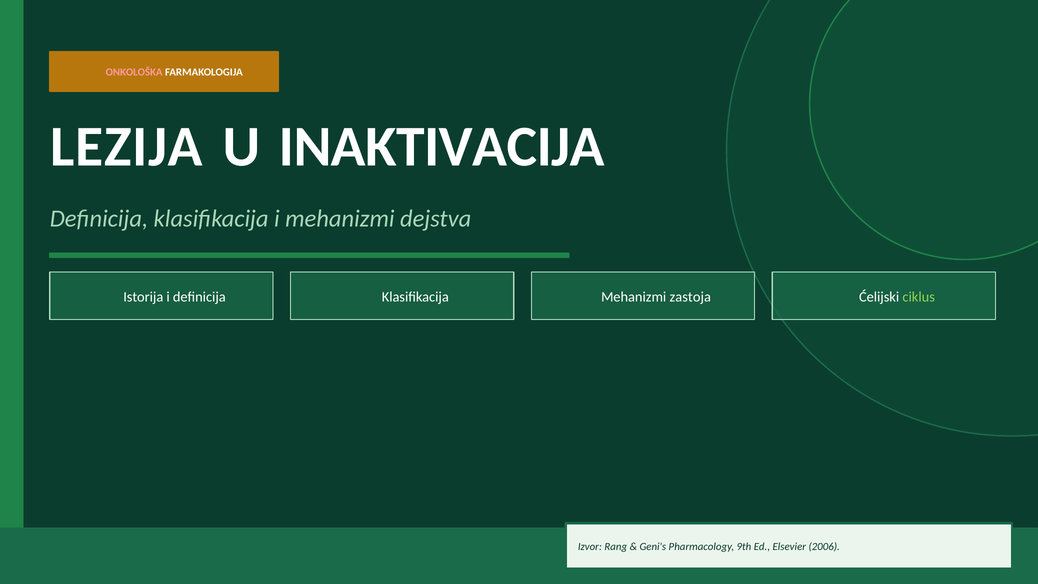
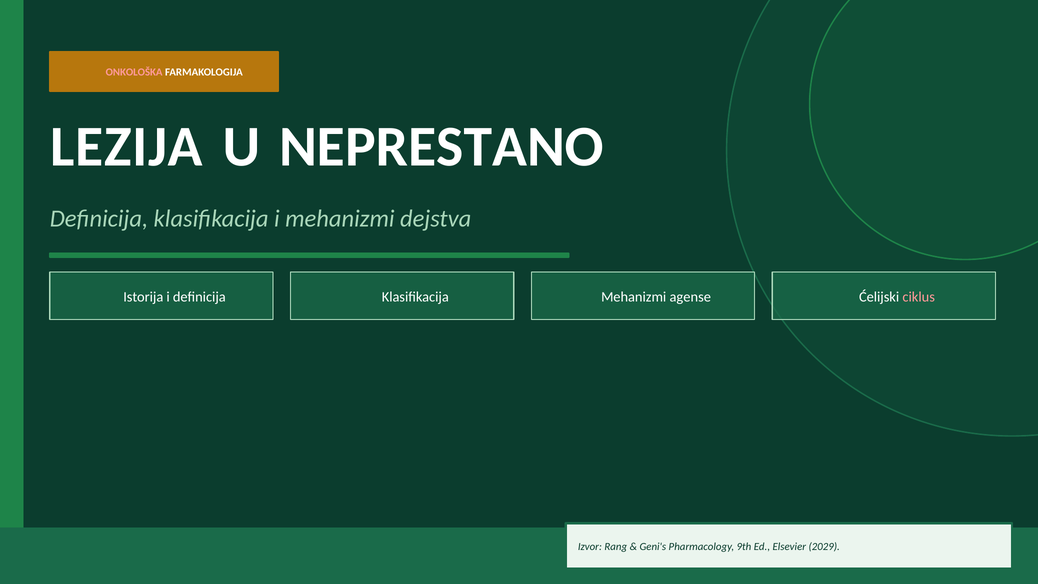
INAKTIVACIJA: INAKTIVACIJA -> NEPRESTANO
zastoja: zastoja -> agense
ciklus colour: light green -> pink
2006: 2006 -> 2029
